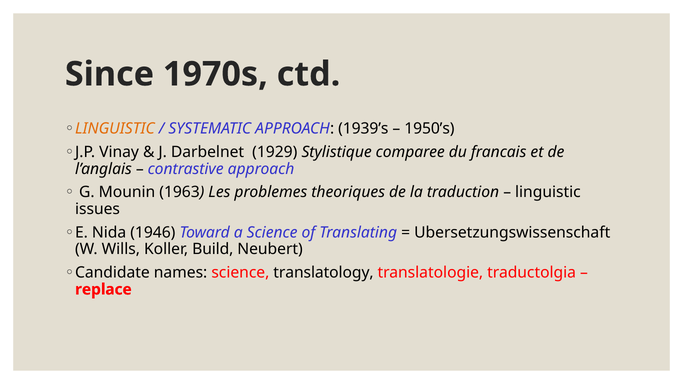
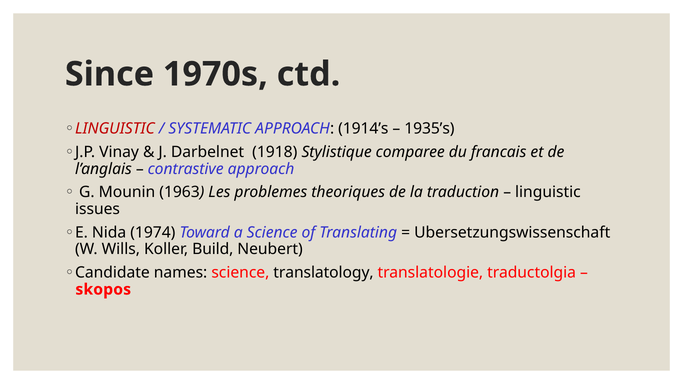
LINGUISTIC at (115, 129) colour: orange -> red
1939’s: 1939’s -> 1914’s
1950’s: 1950’s -> 1935’s
1929: 1929 -> 1918
1946: 1946 -> 1974
replace: replace -> skopos
